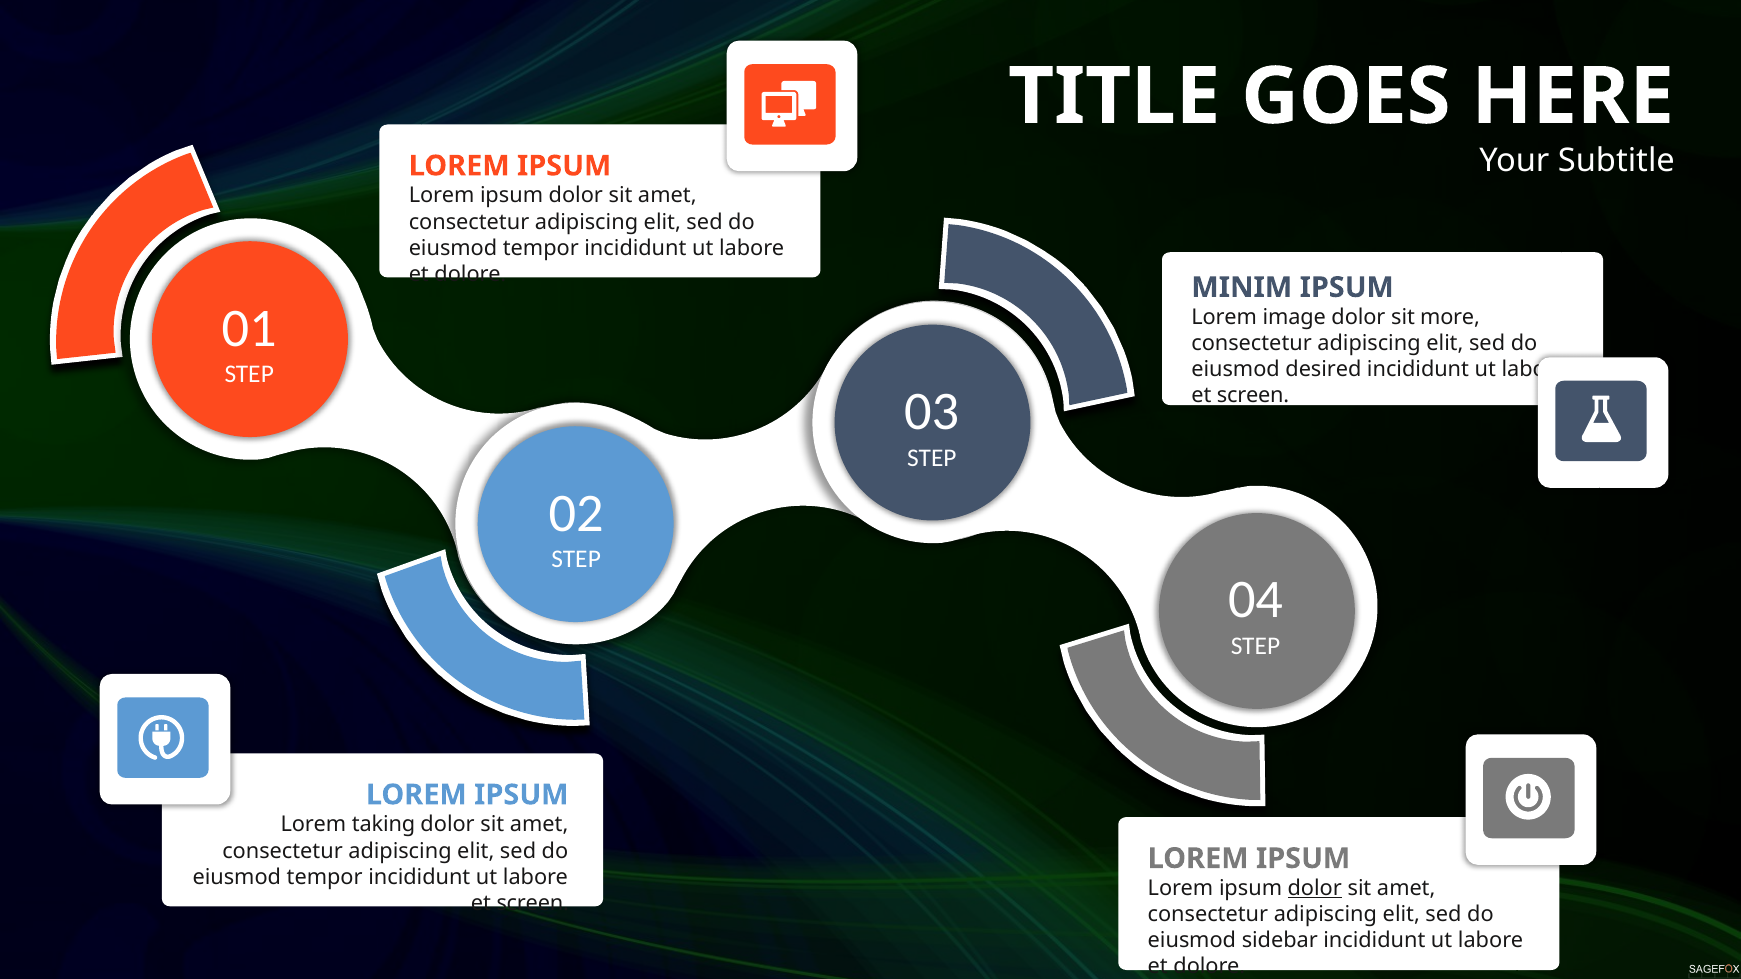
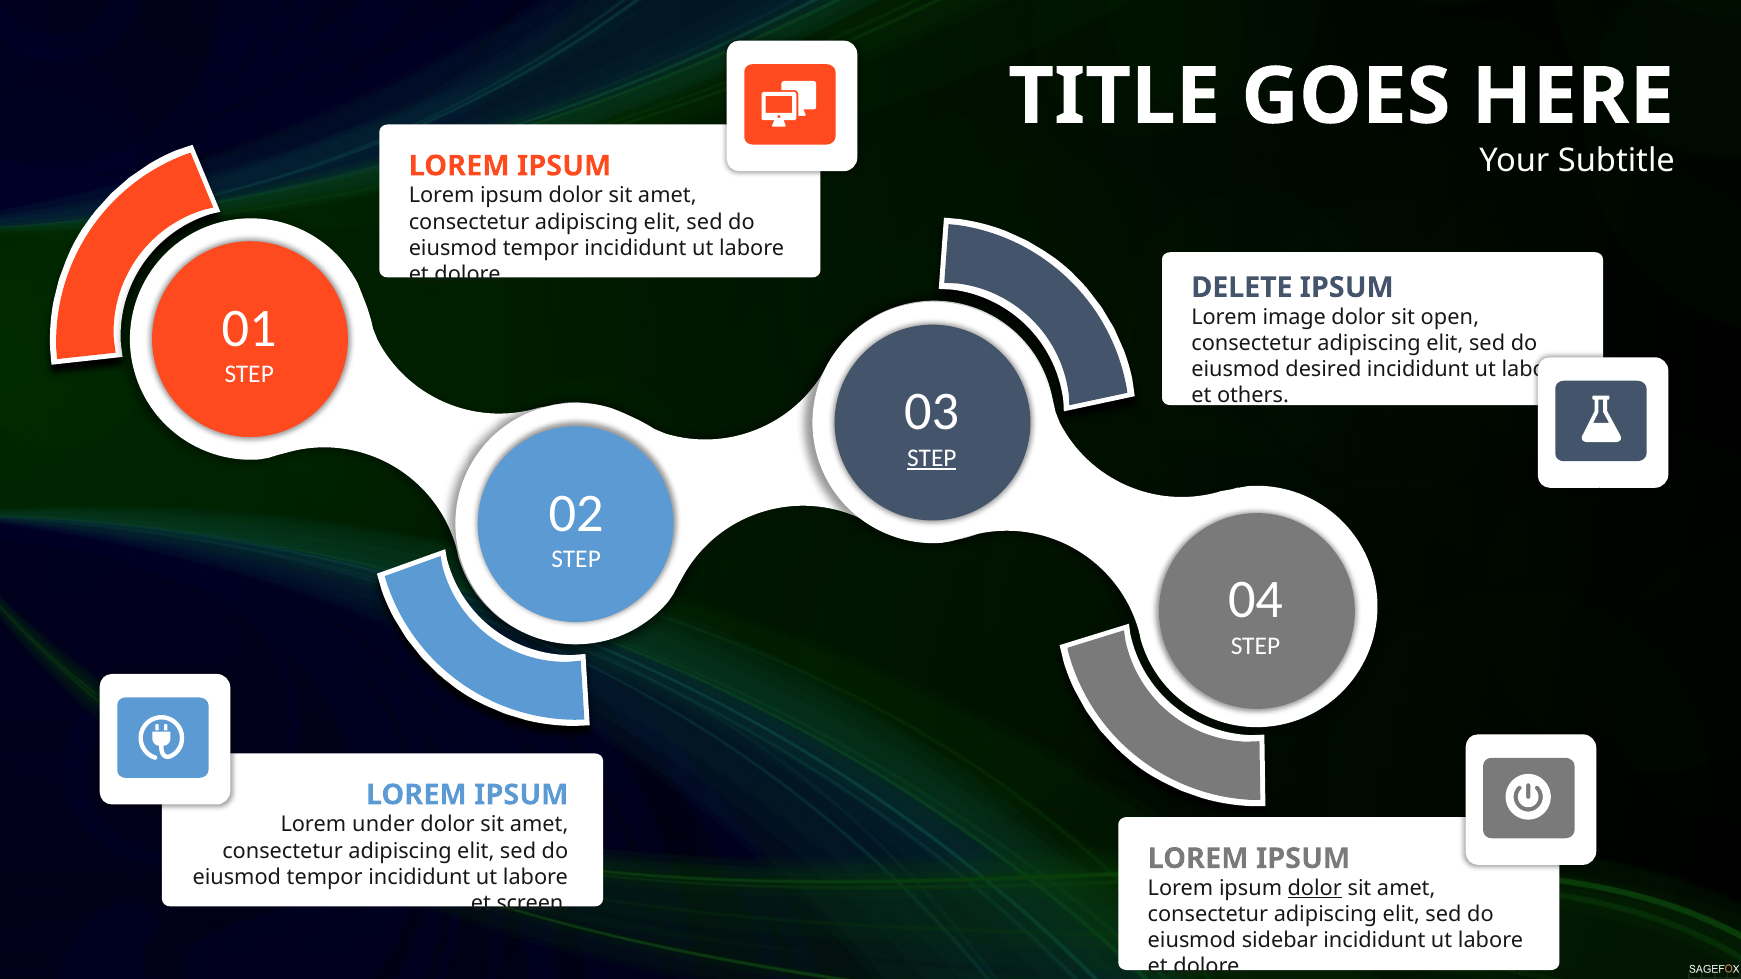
MINIM: MINIM -> DELETE
more: more -> open
screen at (1253, 396): screen -> others
STEP at (932, 458) underline: none -> present
taking: taking -> under
